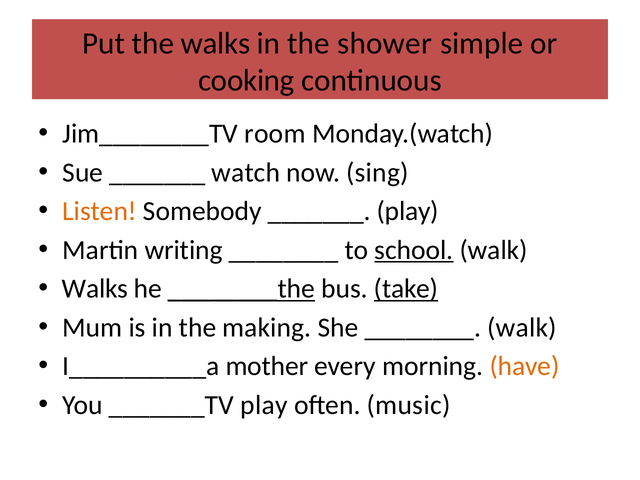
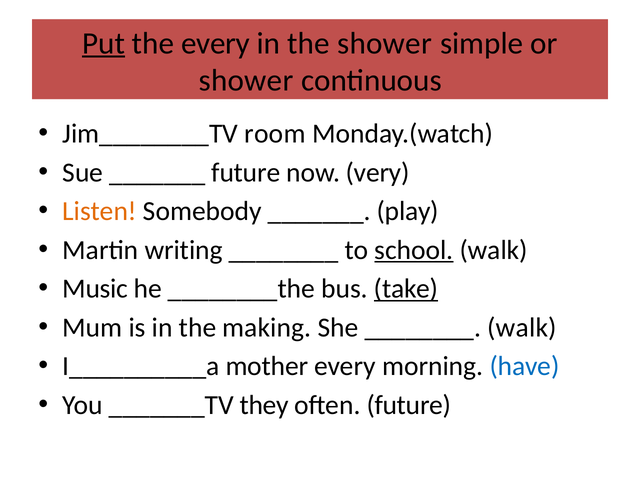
Put underline: none -> present
the walks: walks -> every
cooking at (246, 81): cooking -> shower
watch at (246, 172): watch -> future
sing: sing -> very
Walks at (95, 289): Walks -> Music
________the underline: present -> none
have colour: orange -> blue
_______TV play: play -> they
often music: music -> future
